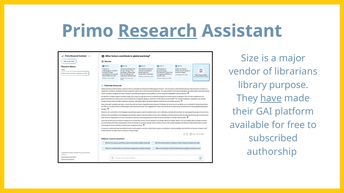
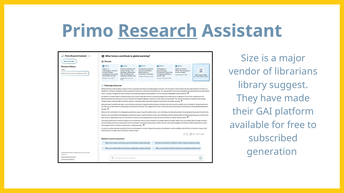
purpose: purpose -> suggest
have underline: present -> none
authorship: authorship -> generation
